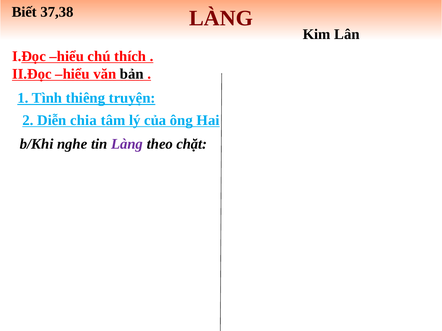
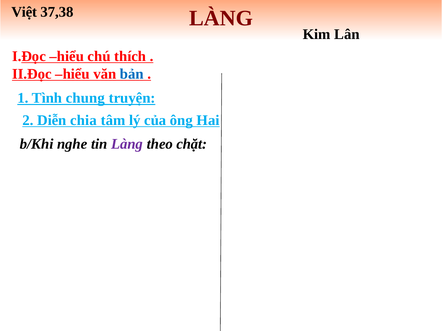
Biết: Biết -> Việt
bản colour: black -> blue
thiêng: thiêng -> chung
